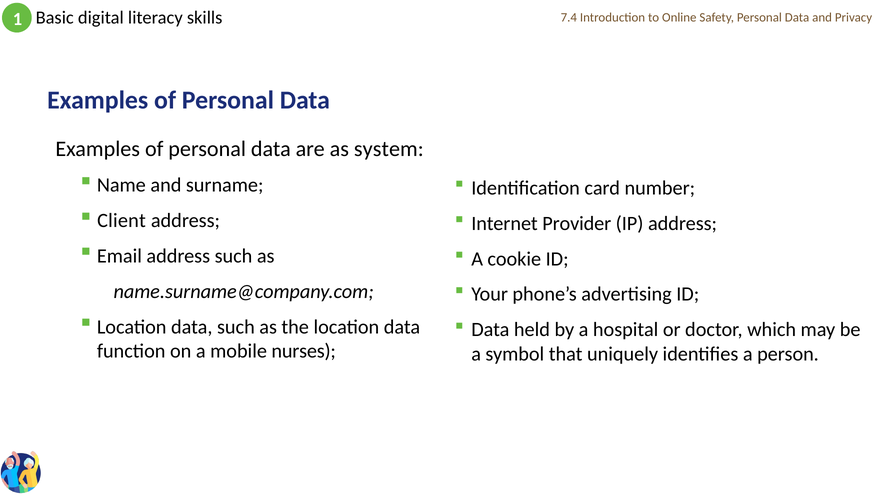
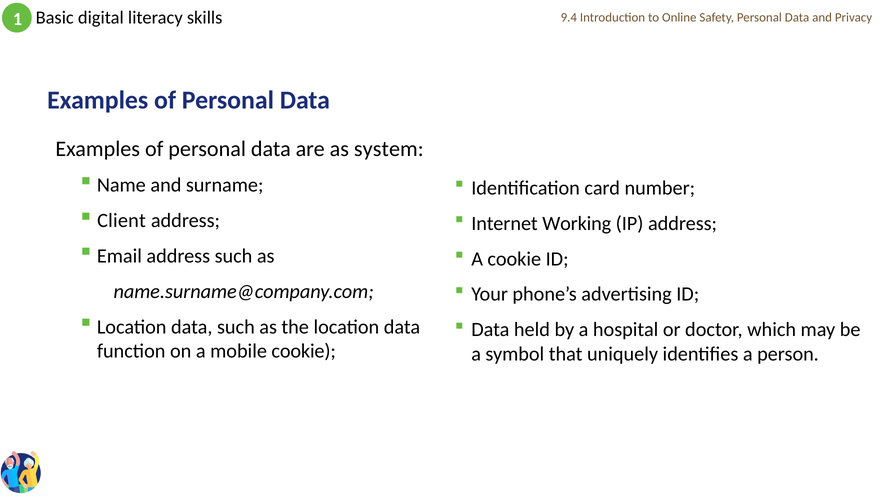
7.4: 7.4 -> 9.4
Provider: Provider -> Working
mobile nurses: nurses -> cookie
